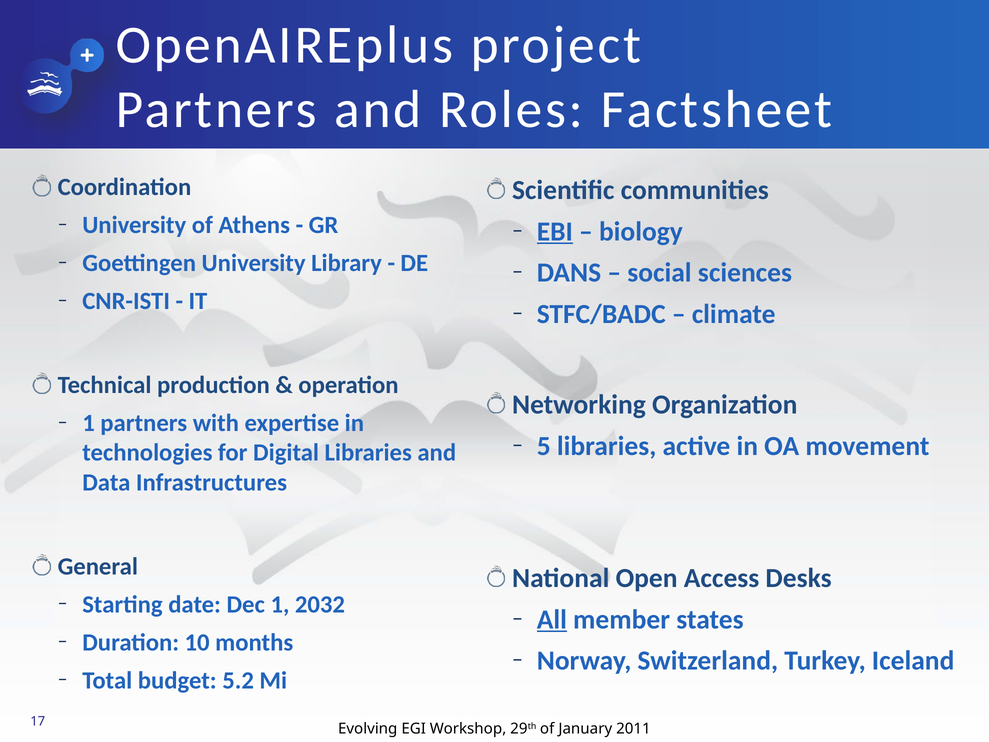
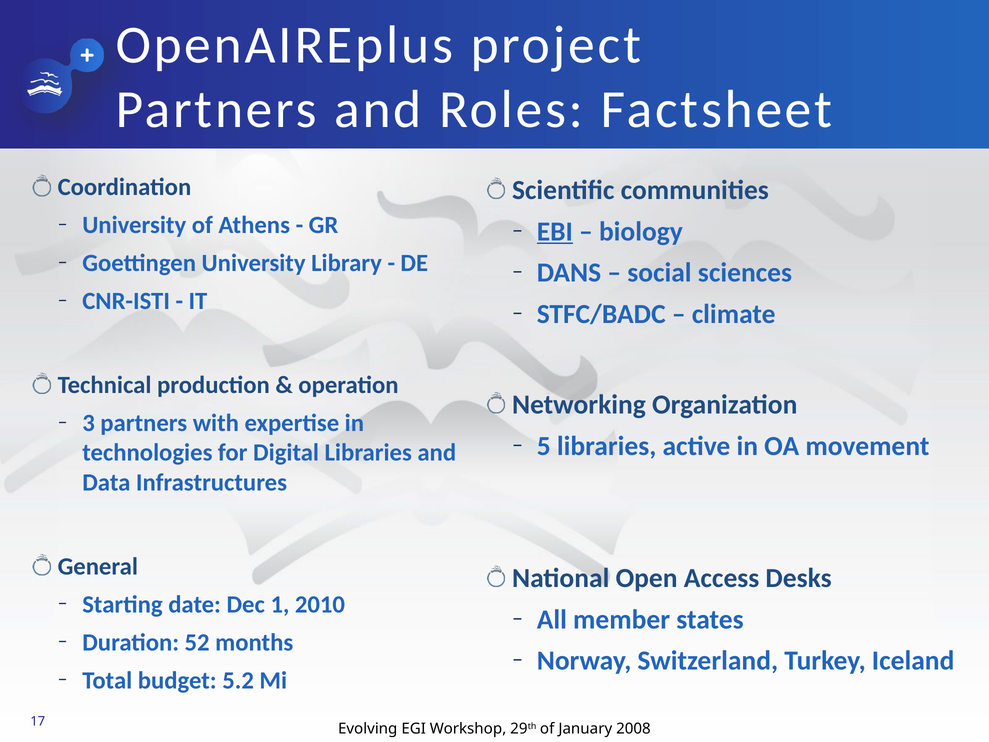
1 at (89, 423): 1 -> 3
2032: 2032 -> 2010
All underline: present -> none
10: 10 -> 52
2011: 2011 -> 2008
